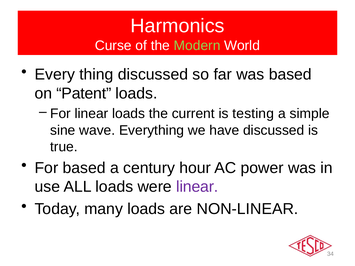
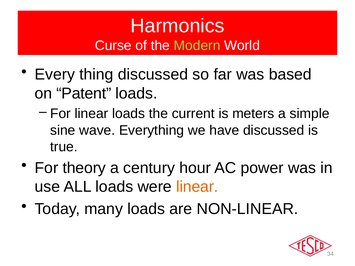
testing: testing -> meters
For based: based -> theory
linear at (197, 187) colour: purple -> orange
